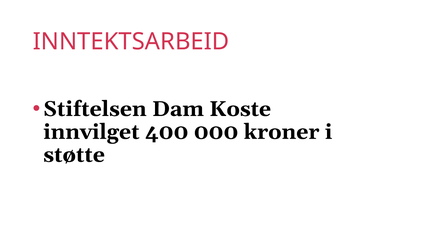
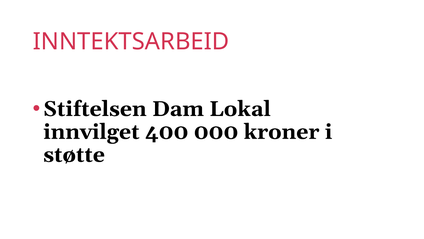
Koste: Koste -> Lokal
